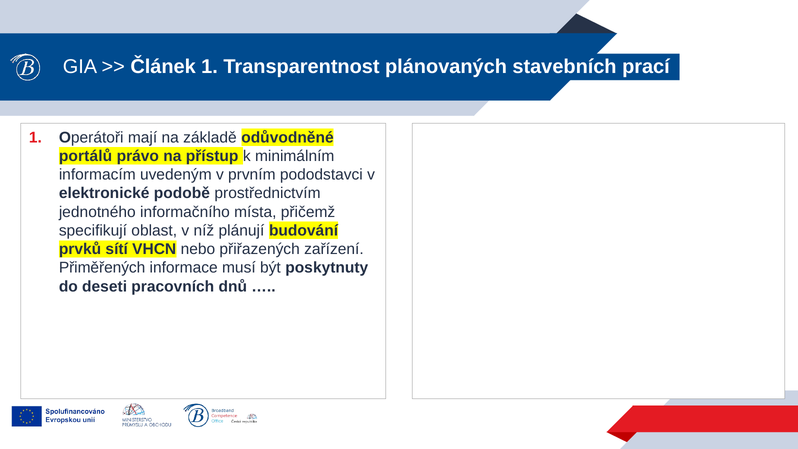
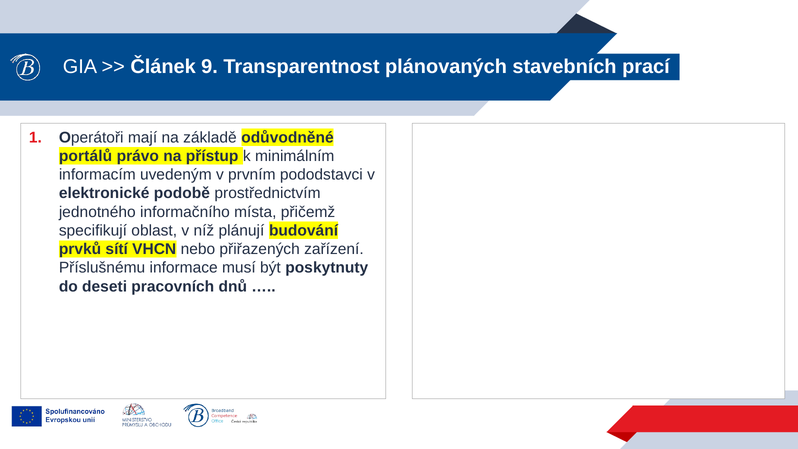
Článek 1: 1 -> 9
Přiměřených: Přiměřených -> Příslušnému
